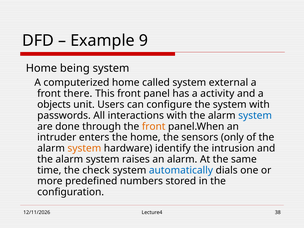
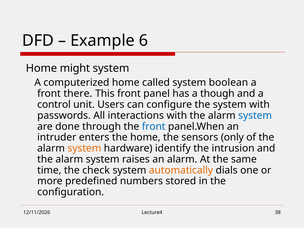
9: 9 -> 6
being: being -> might
external: external -> boolean
activity: activity -> though
objects: objects -> control
front at (154, 126) colour: orange -> blue
automatically colour: blue -> orange
